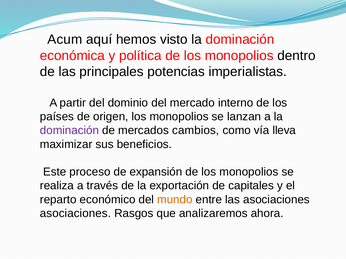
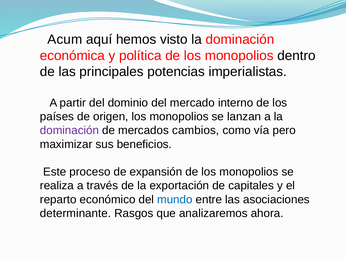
lleva: lleva -> pero
mundo colour: orange -> blue
asociaciones at (75, 214): asociaciones -> determinante
